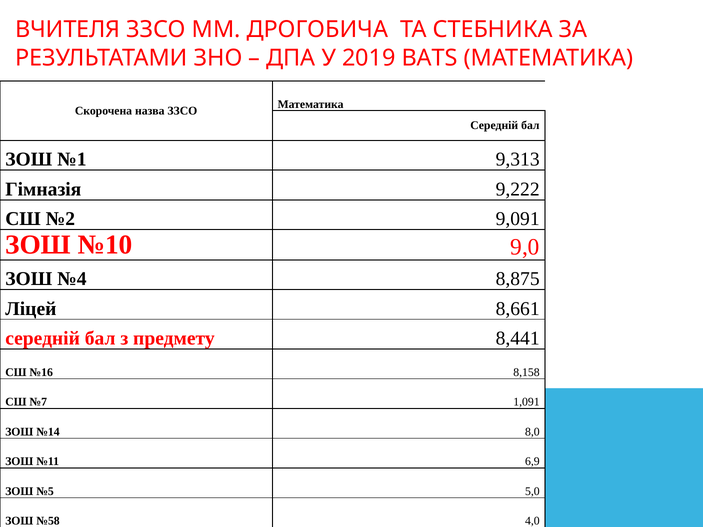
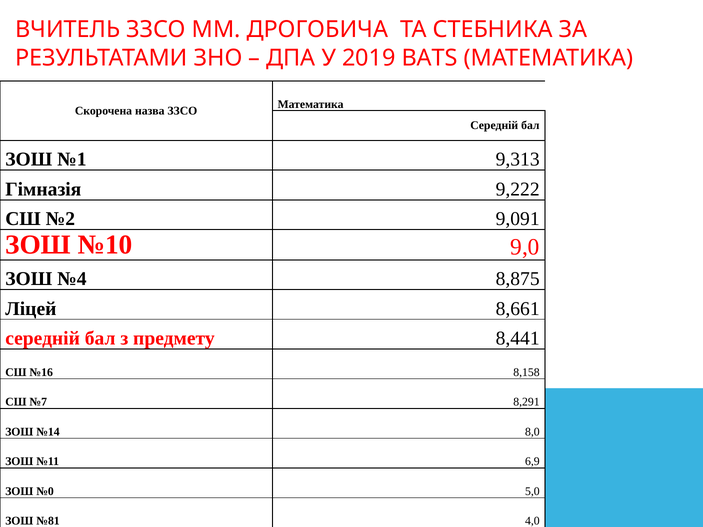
ВЧИТЕЛЯ: ВЧИТЕЛЯ -> ВЧИТЕЛЬ
1,091: 1,091 -> 8,291
№5: №5 -> №0
№58: №58 -> №81
